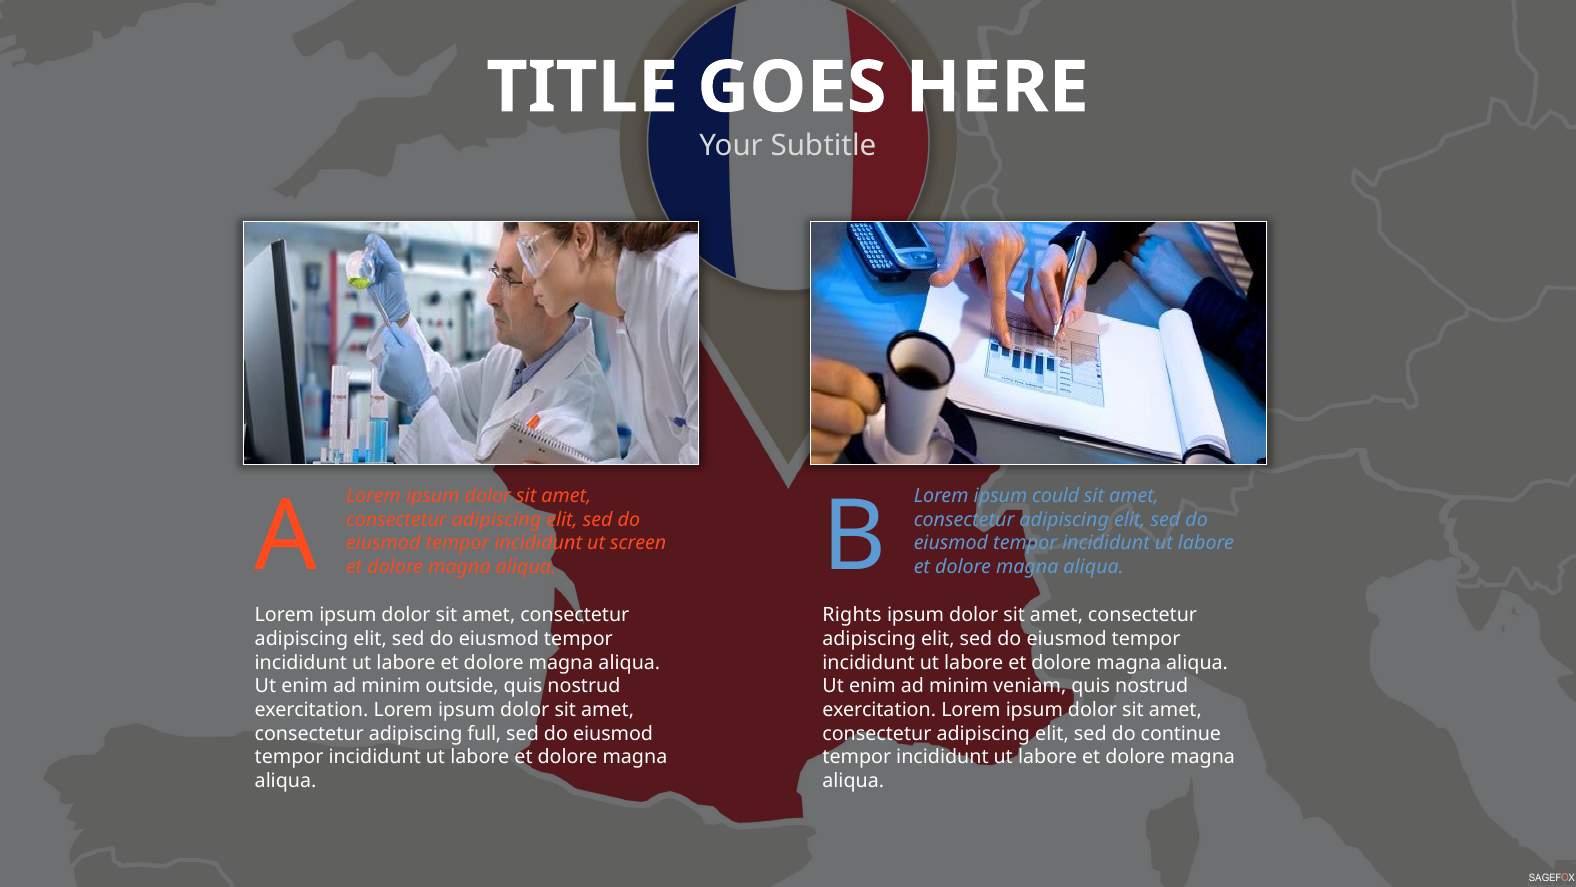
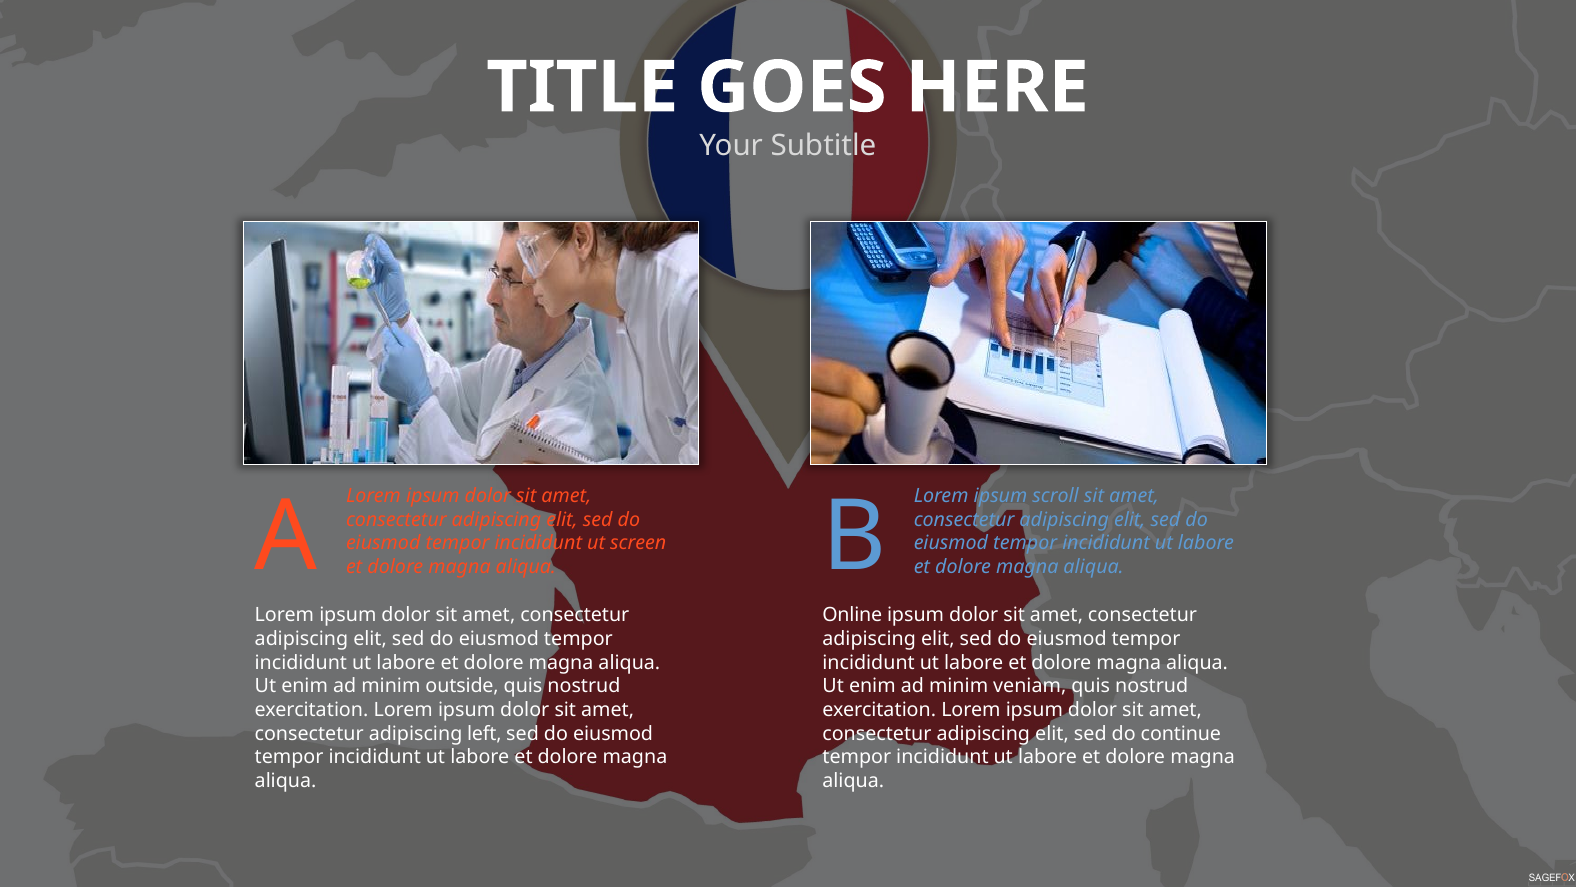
could: could -> scroll
Rights: Rights -> Online
full: full -> left
